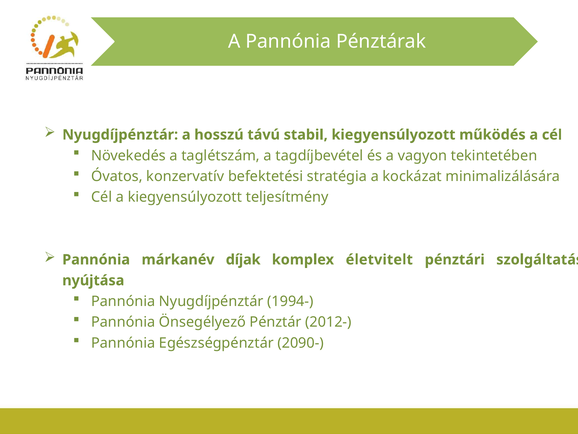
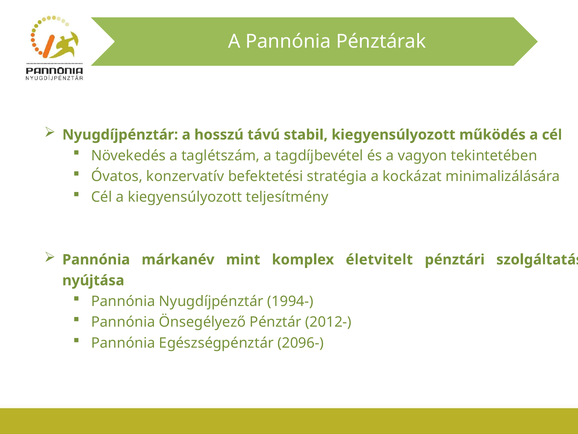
díjak: díjak -> mint
2090-: 2090- -> 2096-
